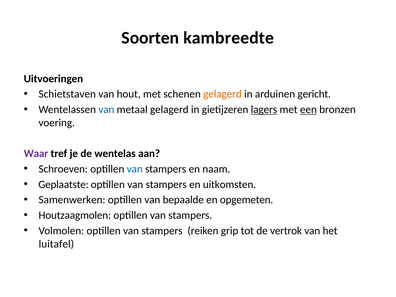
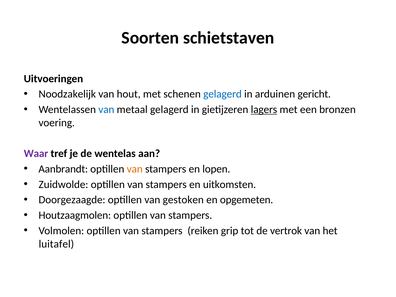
kambreedte: kambreedte -> schietstaven
Schietstaven: Schietstaven -> Noodzakelijk
gelagerd at (223, 94) colour: orange -> blue
een underline: present -> none
Schroeven: Schroeven -> Aanbrandt
van at (135, 169) colour: blue -> orange
naam: naam -> lopen
Geplaatste: Geplaatste -> Zuidwolde
Samenwerken: Samenwerken -> Doorgezaagde
bepaalde: bepaalde -> gestoken
